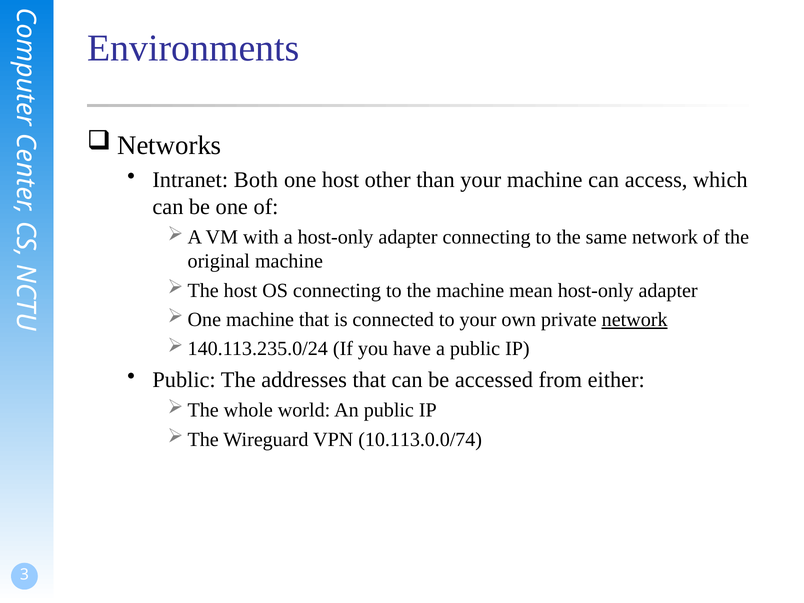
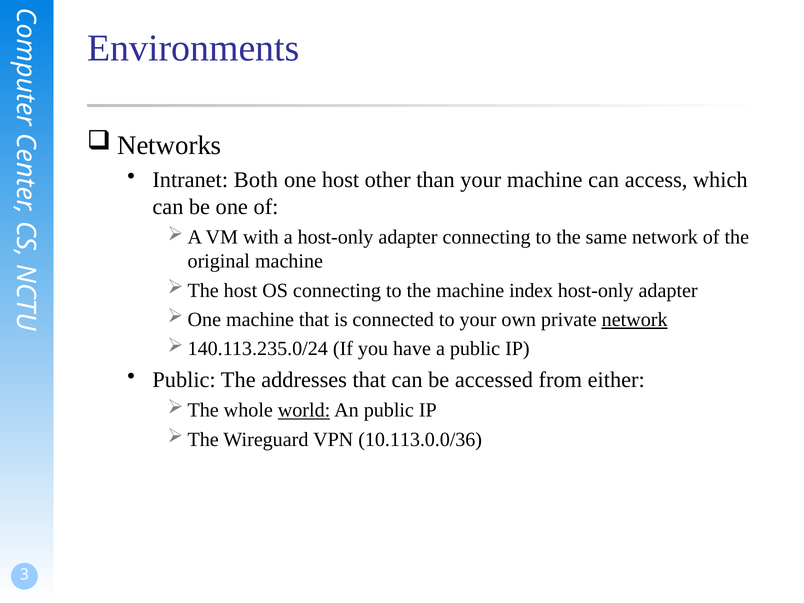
mean: mean -> index
world underline: none -> present
10.113.0.0/74: 10.113.0.0/74 -> 10.113.0.0/36
